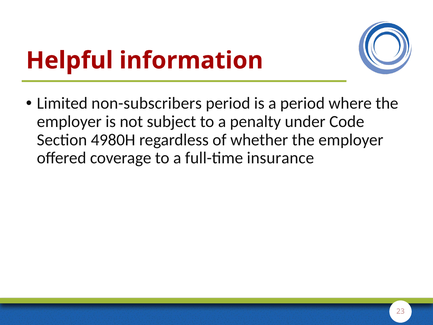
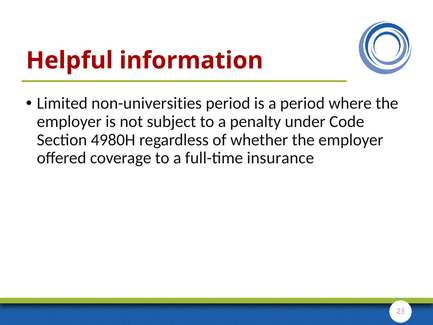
non-subscribers: non-subscribers -> non-universities
